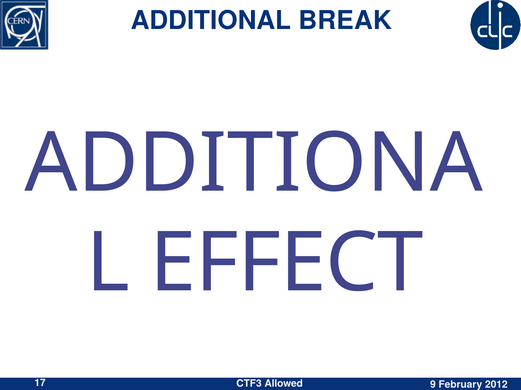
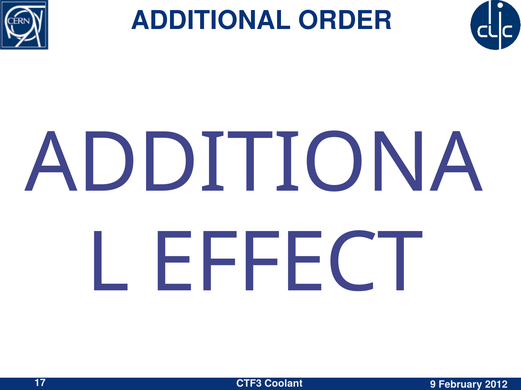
BREAK: BREAK -> ORDER
Allowed: Allowed -> Coolant
